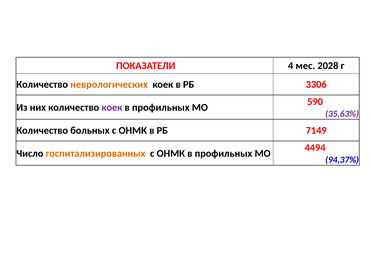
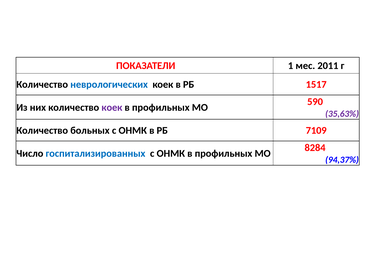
4: 4 -> 1
2028: 2028 -> 2011
неврологических colour: orange -> blue
3306: 3306 -> 1517
7149: 7149 -> 7109
4494: 4494 -> 8284
госпитализированных colour: orange -> blue
